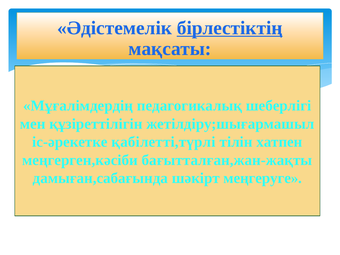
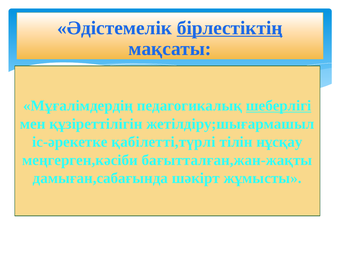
шеберлігі underline: none -> present
хатпен: хатпен -> нұсқау
меңгеруге: меңгеруге -> жұмысты
